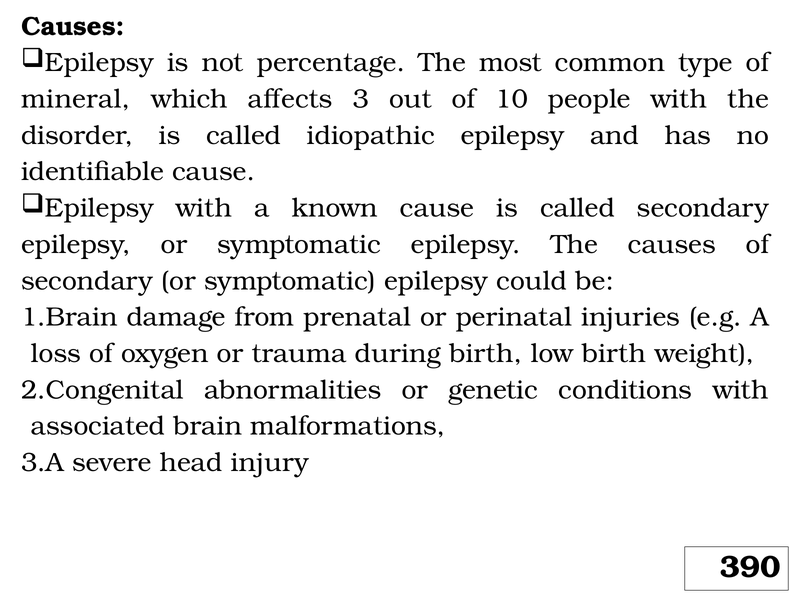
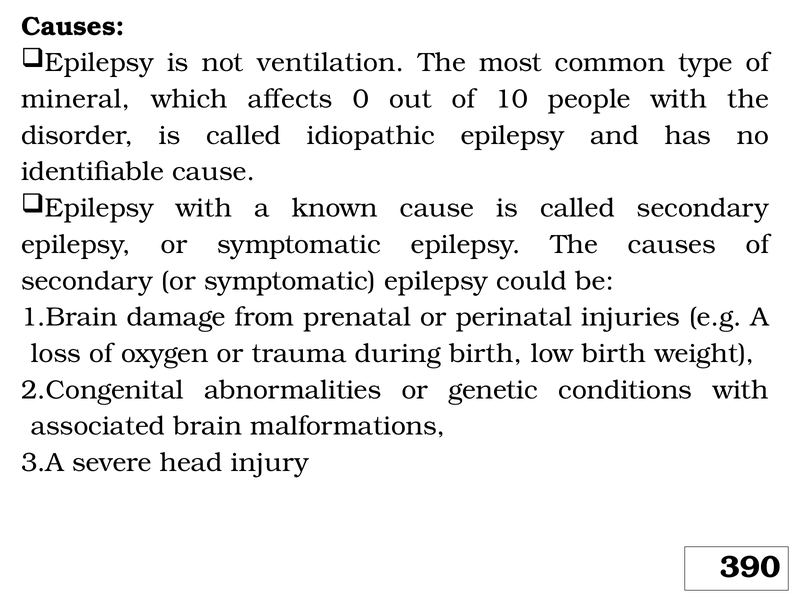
percentage: percentage -> ventilation
3: 3 -> 0
